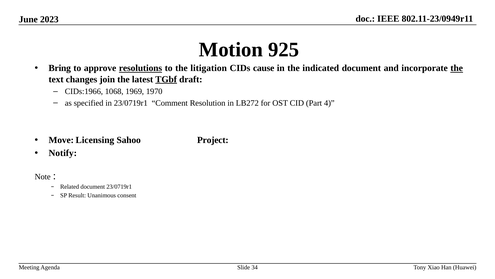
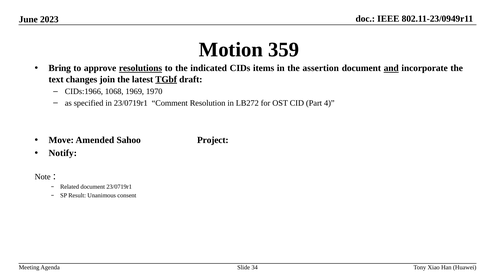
925: 925 -> 359
litigation: litigation -> indicated
cause: cause -> items
indicated: indicated -> assertion
and underline: none -> present
the at (457, 68) underline: present -> none
Licensing: Licensing -> Amended
